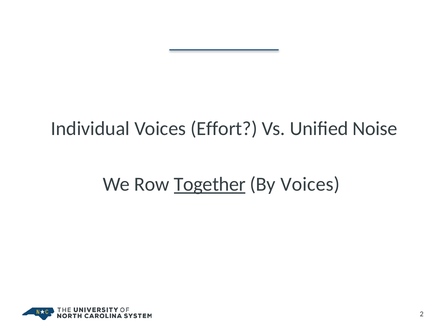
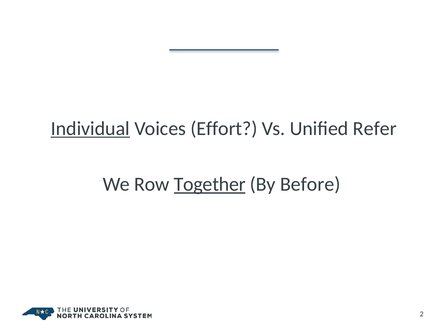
Individual underline: none -> present
Noise: Noise -> Refer
By Voices: Voices -> Before
